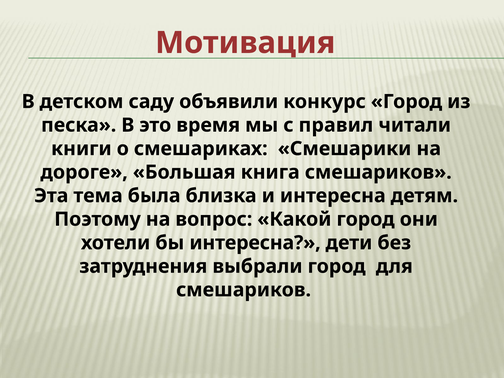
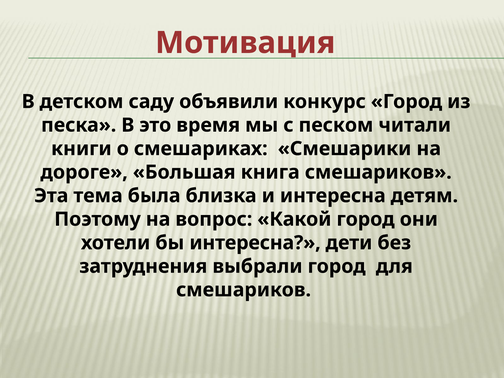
правил: правил -> песком
